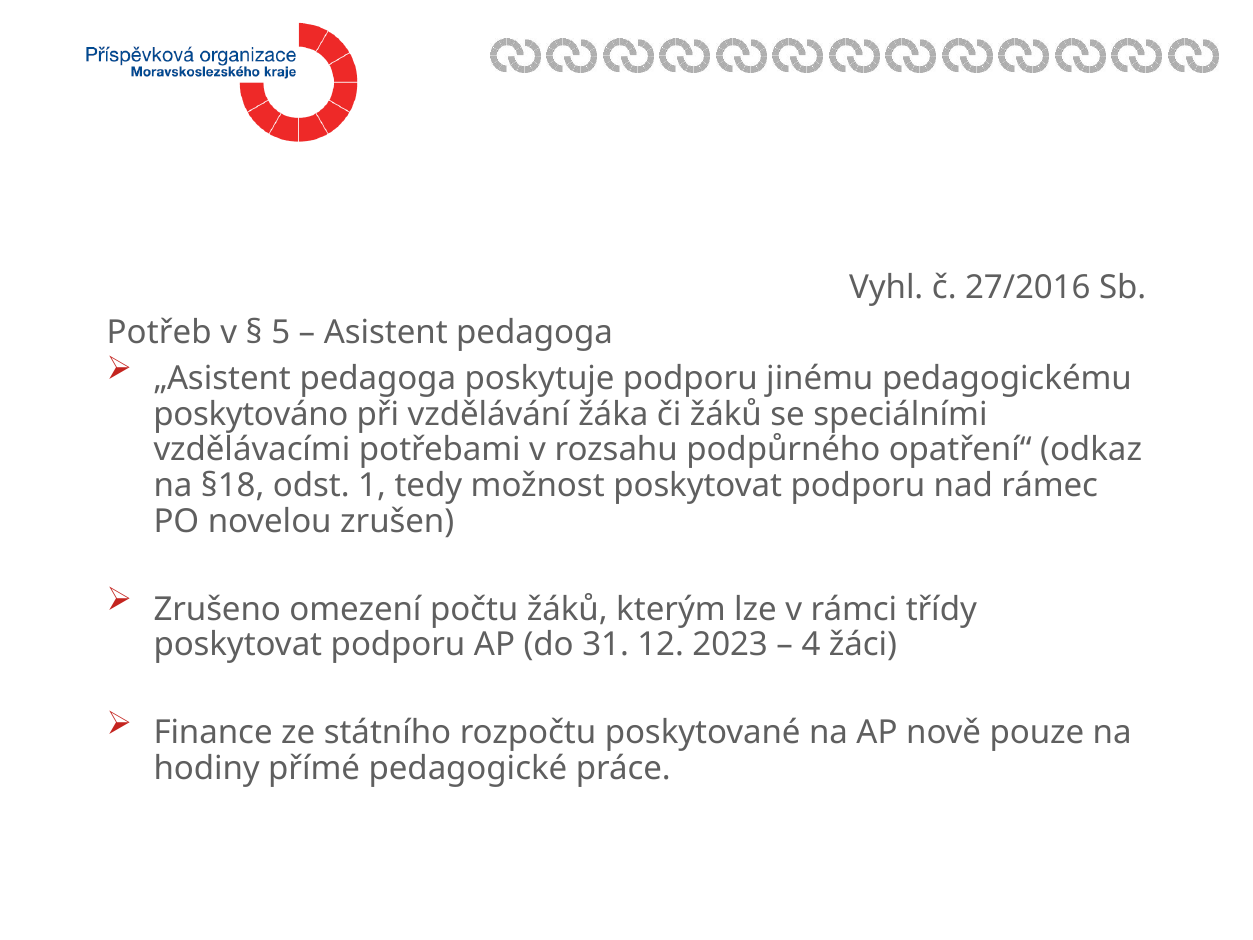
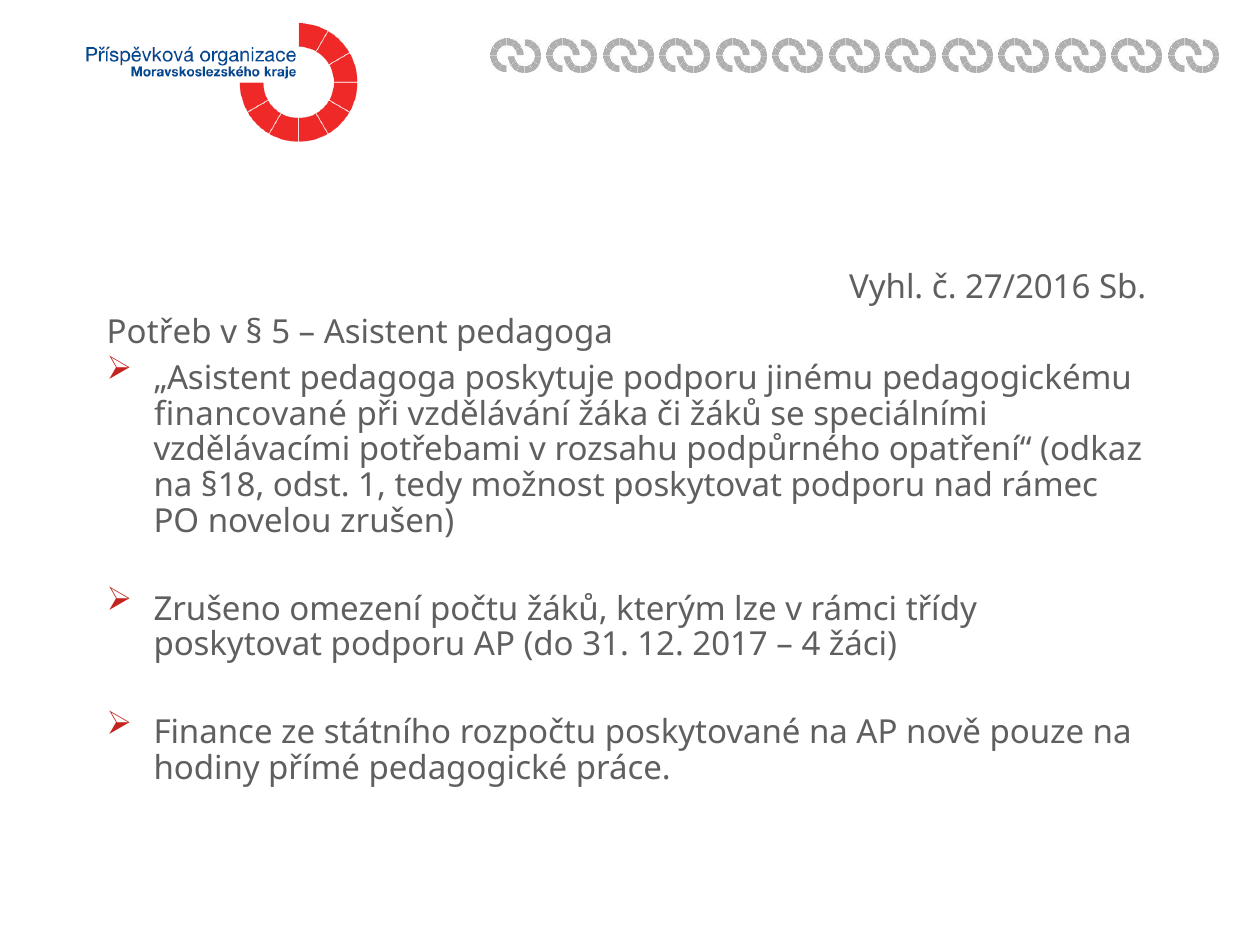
poskytováno: poskytováno -> financované
2023: 2023 -> 2017
